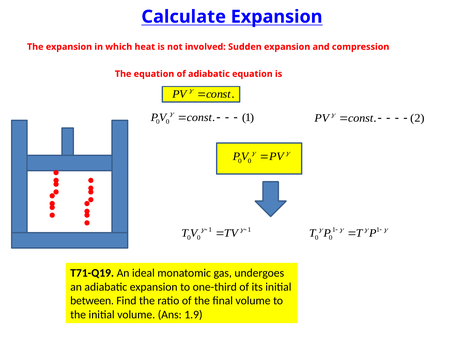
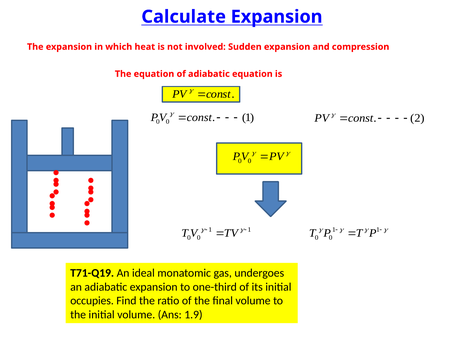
between: between -> occupies
